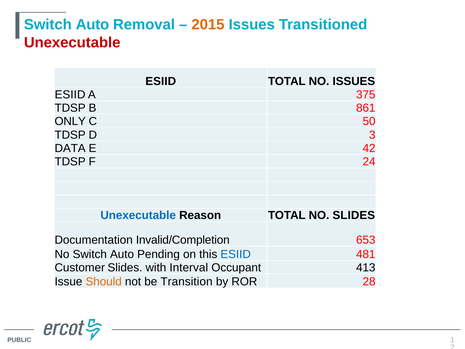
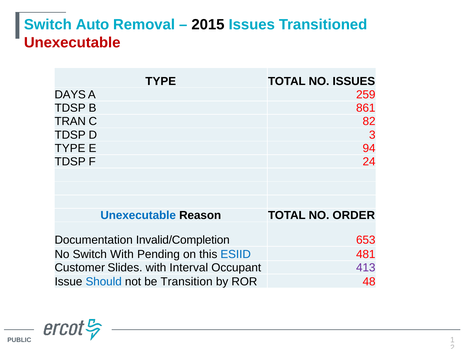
2015 colour: orange -> black
ESIID at (161, 81): ESIID -> TYPE
ESIID at (70, 95): ESIID -> DAYS
375: 375 -> 259
ONLY: ONLY -> TRAN
50: 50 -> 82
DATA at (70, 148): DATA -> TYPE
42: 42 -> 94
NO SLIDES: SLIDES -> ORDER
No Switch Auto: Auto -> With
413 colour: black -> purple
Should colour: orange -> blue
28: 28 -> 48
